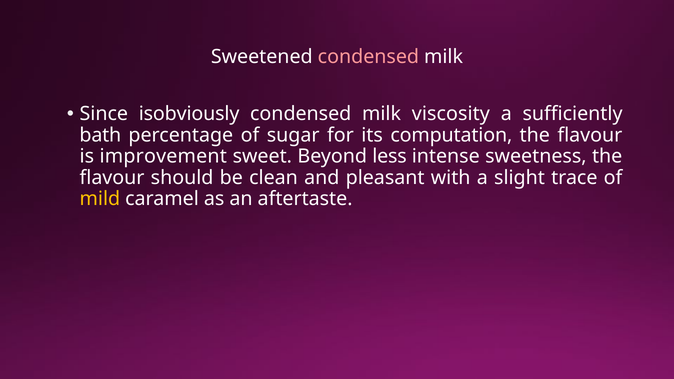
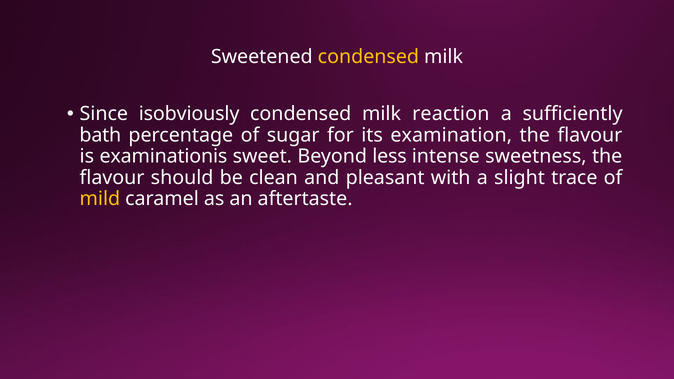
condensed at (368, 57) colour: pink -> yellow
viscosity: viscosity -> reaction
computation: computation -> examination
improvement: improvement -> examinationis
